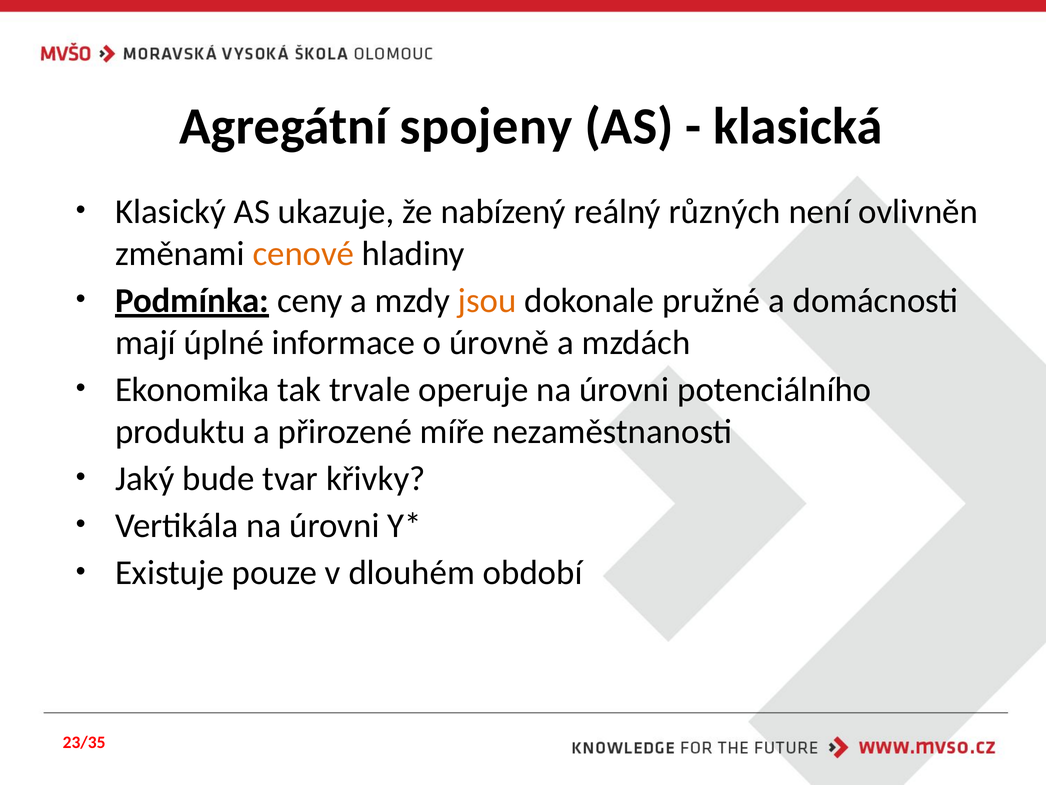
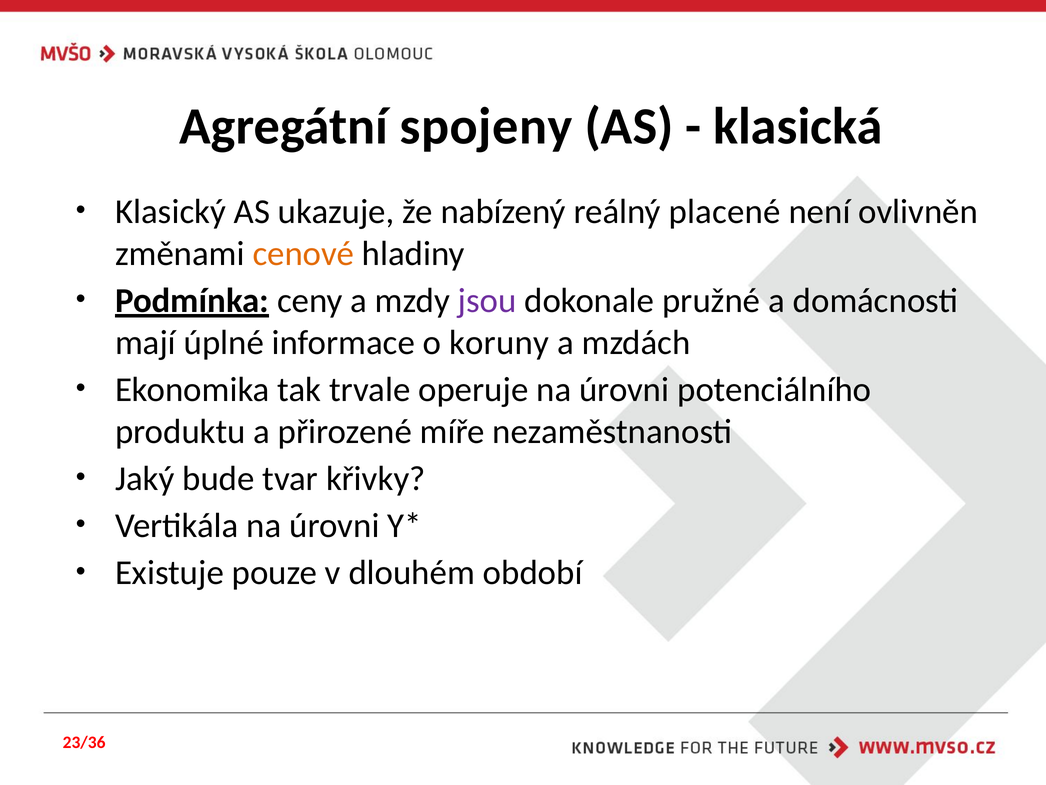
různých: různých -> placené
jsou colour: orange -> purple
úrovně: úrovně -> koruny
23/35: 23/35 -> 23/36
